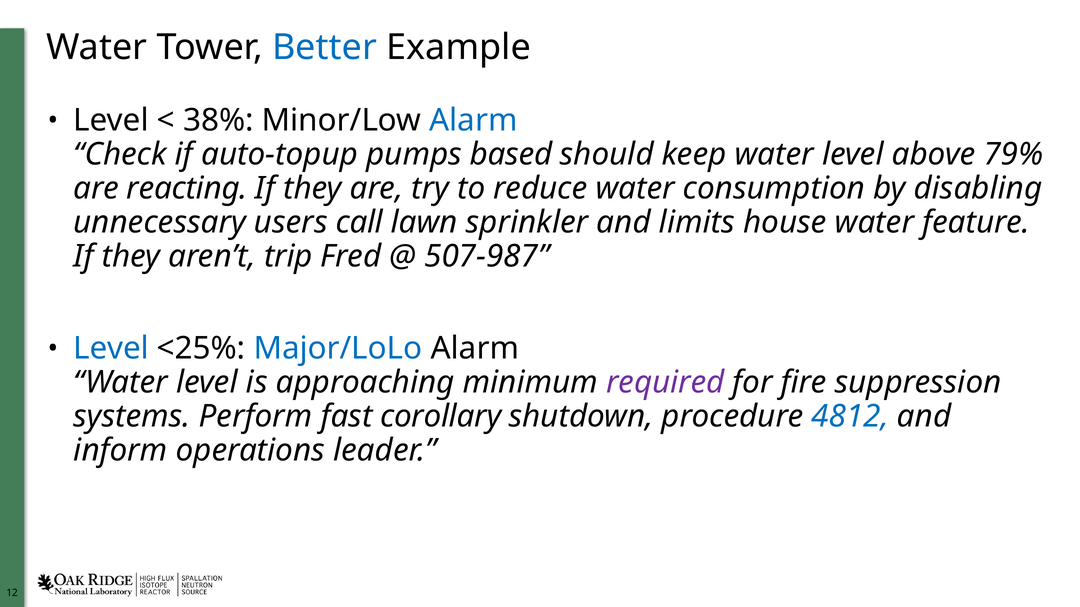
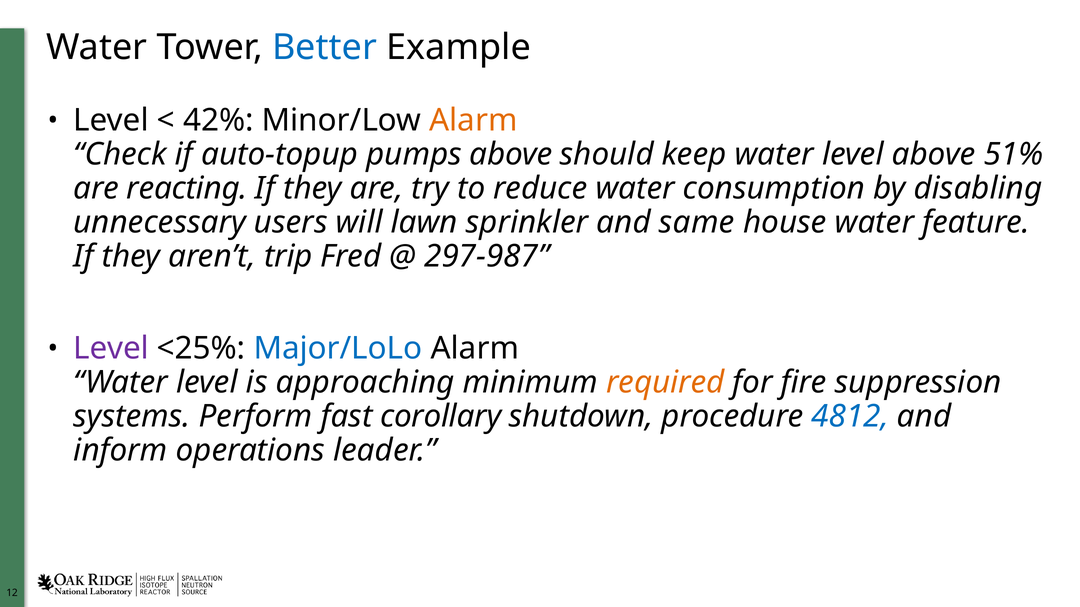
38%: 38% -> 42%
Alarm at (473, 121) colour: blue -> orange
pumps based: based -> above
79%: 79% -> 51%
call: call -> will
limits: limits -> same
507-987: 507-987 -> 297-987
Level at (111, 349) colour: blue -> purple
required colour: purple -> orange
